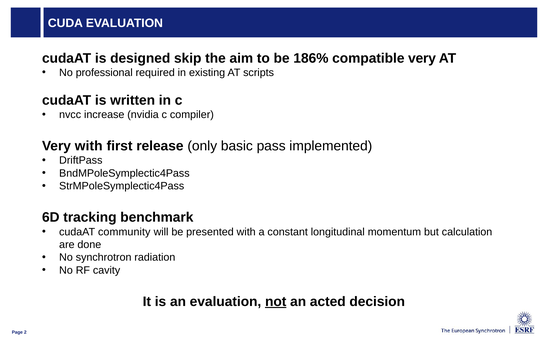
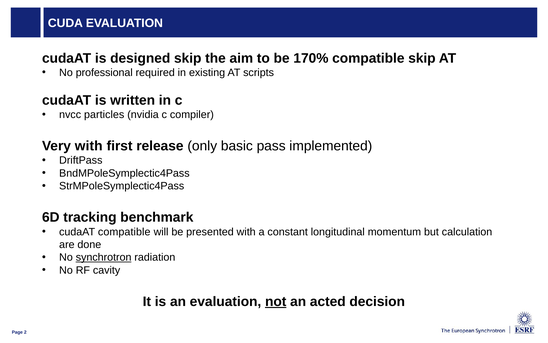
186%: 186% -> 170%
compatible very: very -> skip
increase: increase -> particles
cudaAT community: community -> compatible
synchrotron underline: none -> present
